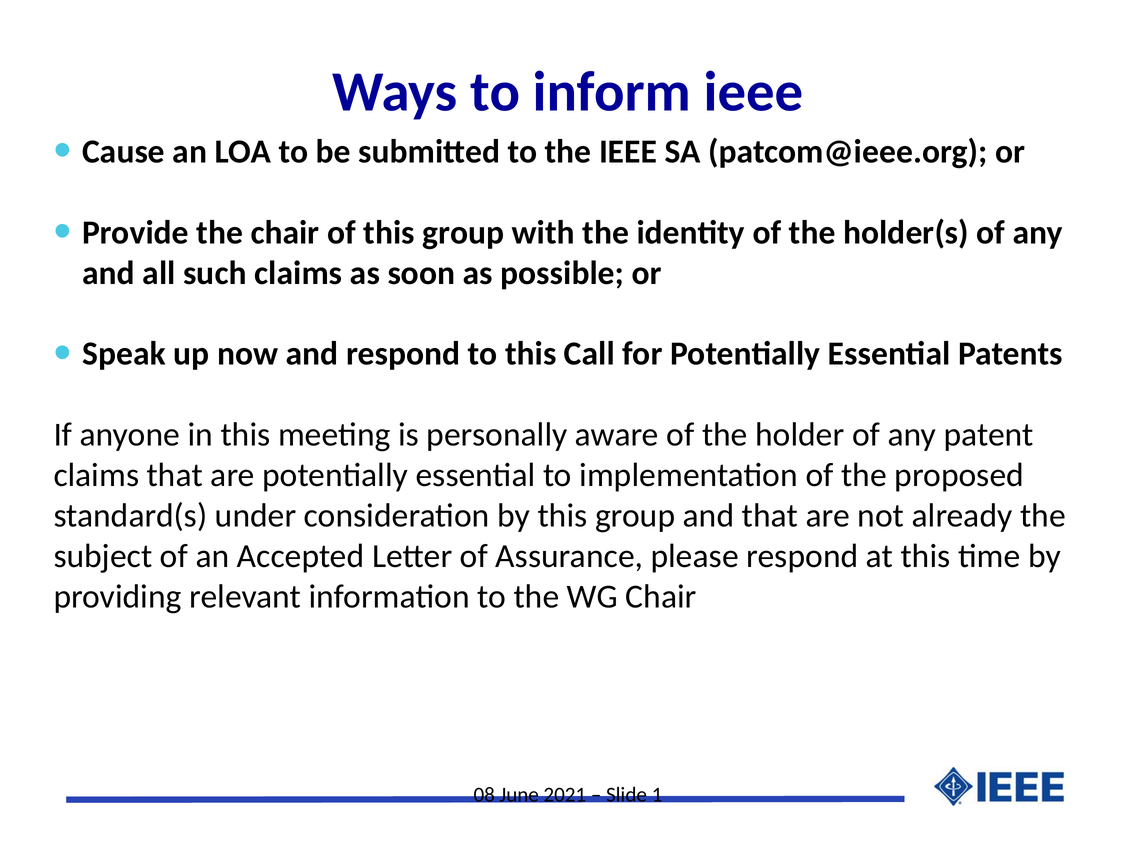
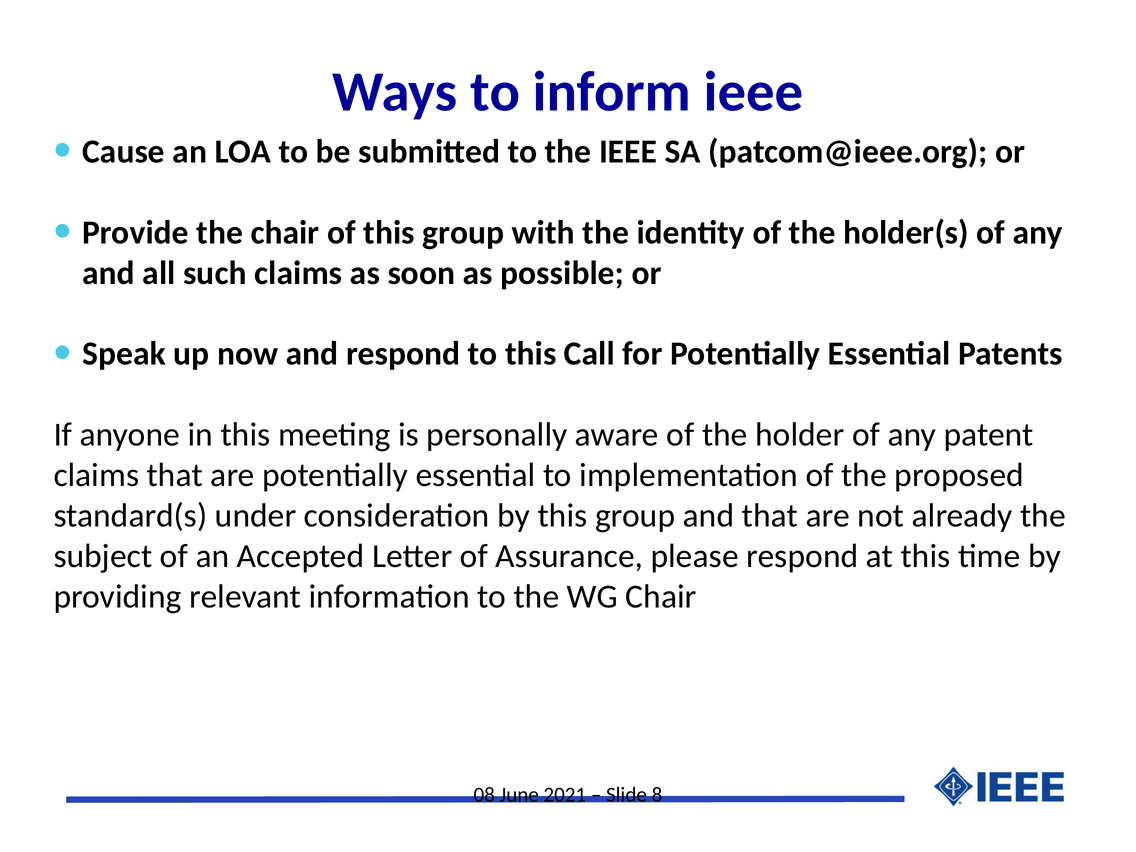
1: 1 -> 8
